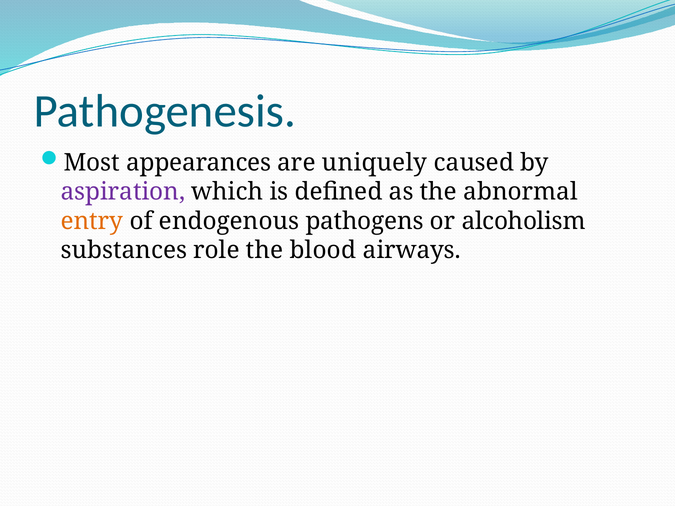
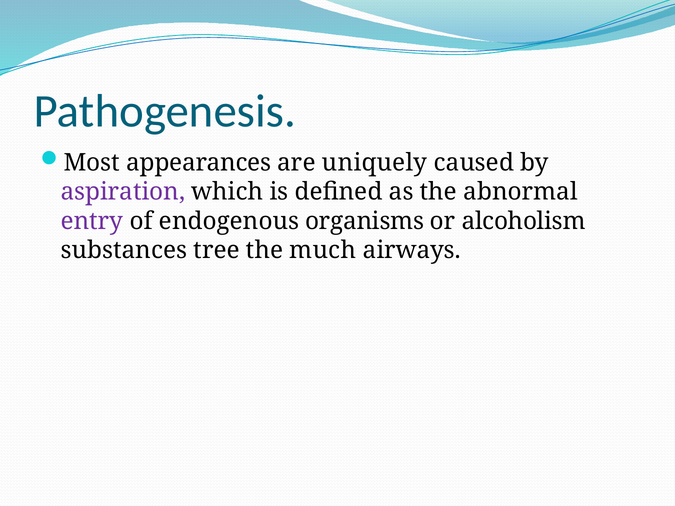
entry colour: orange -> purple
pathogens: pathogens -> organisms
role: role -> tree
blood: blood -> much
